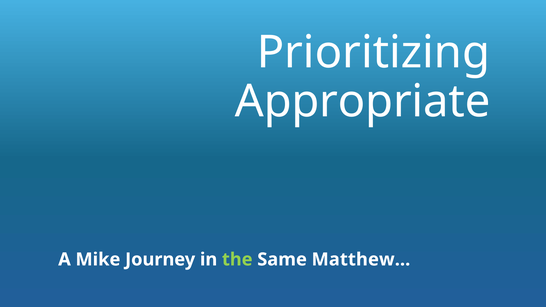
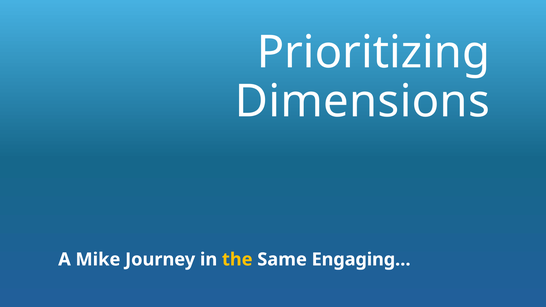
Appropriate: Appropriate -> Dimensions
the colour: light green -> yellow
Matthew…: Matthew… -> Engaging…
